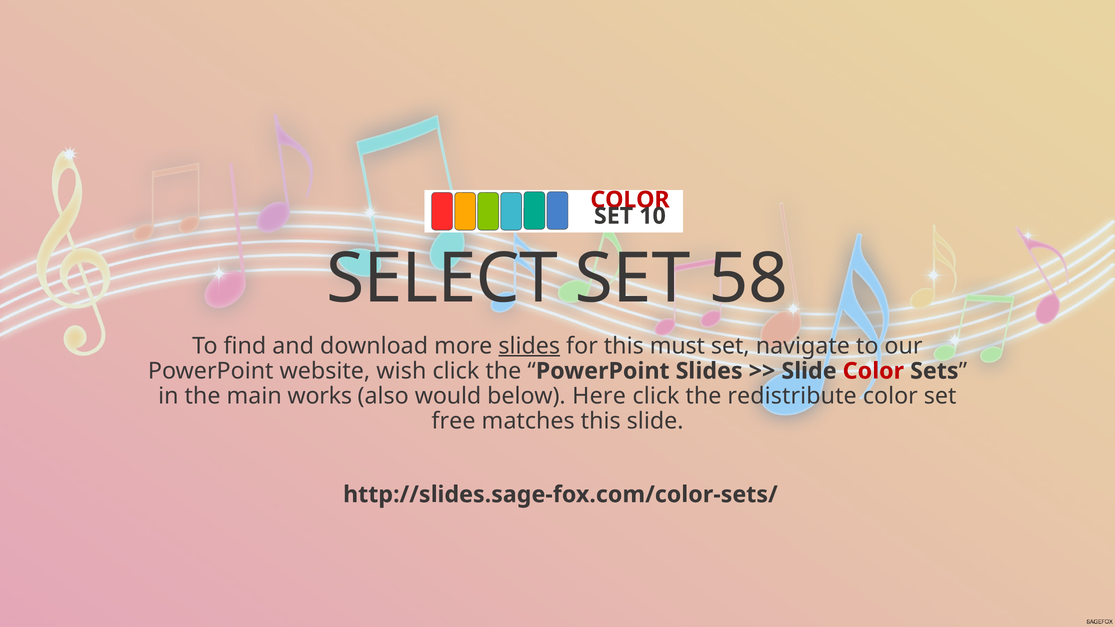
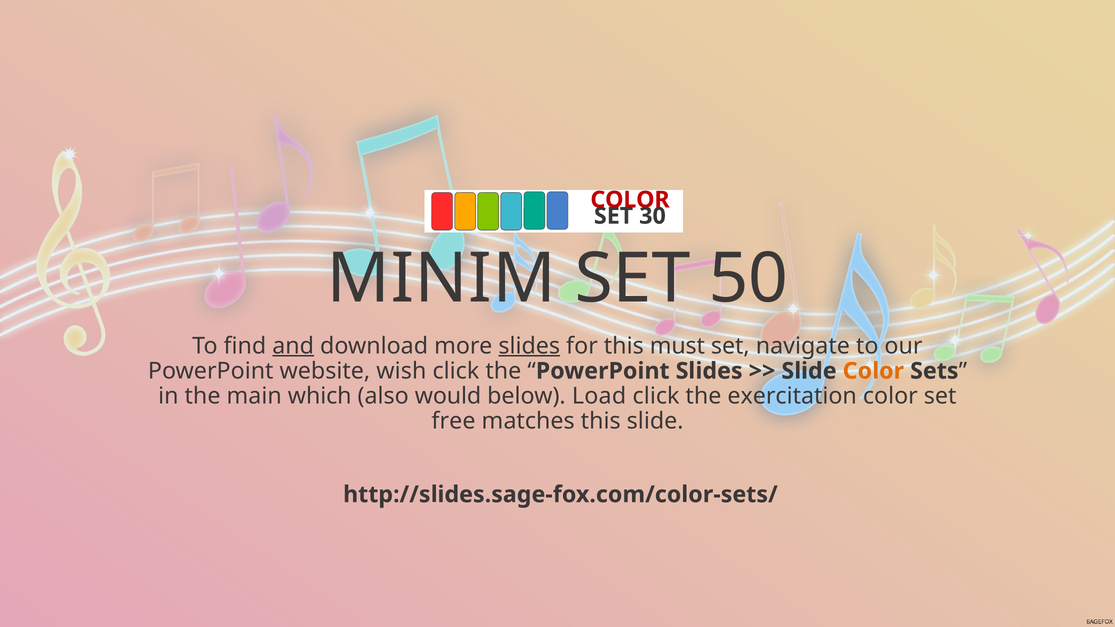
10: 10 -> 30
SELECT: SELECT -> MINIM
58: 58 -> 50
and underline: none -> present
Color at (873, 371) colour: red -> orange
works: works -> which
Here: Here -> Load
redistribute: redistribute -> exercitation
